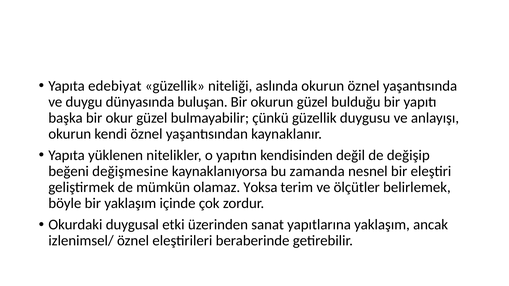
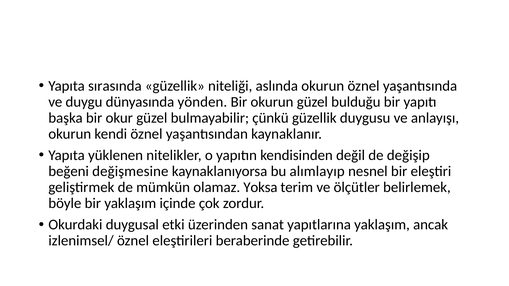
edebiyat: edebiyat -> sırasında
buluşan: buluşan -> yönden
zamanda: zamanda -> alımlayıp
